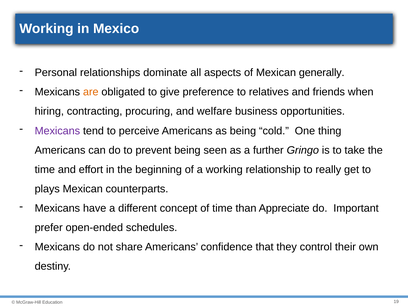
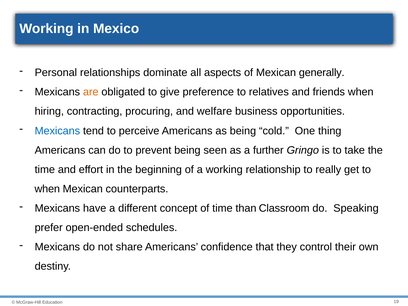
Mexicans at (57, 131) colour: purple -> blue
plays at (47, 189): plays -> when
Appreciate: Appreciate -> Classroom
Important: Important -> Speaking
